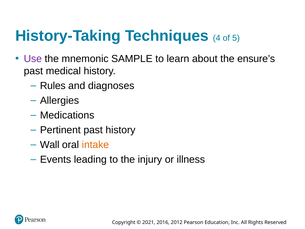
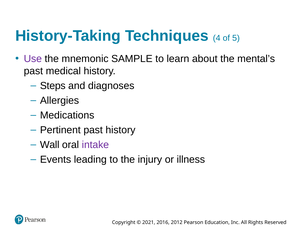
ensure’s: ensure’s -> mental’s
Rules: Rules -> Steps
intake colour: orange -> purple
